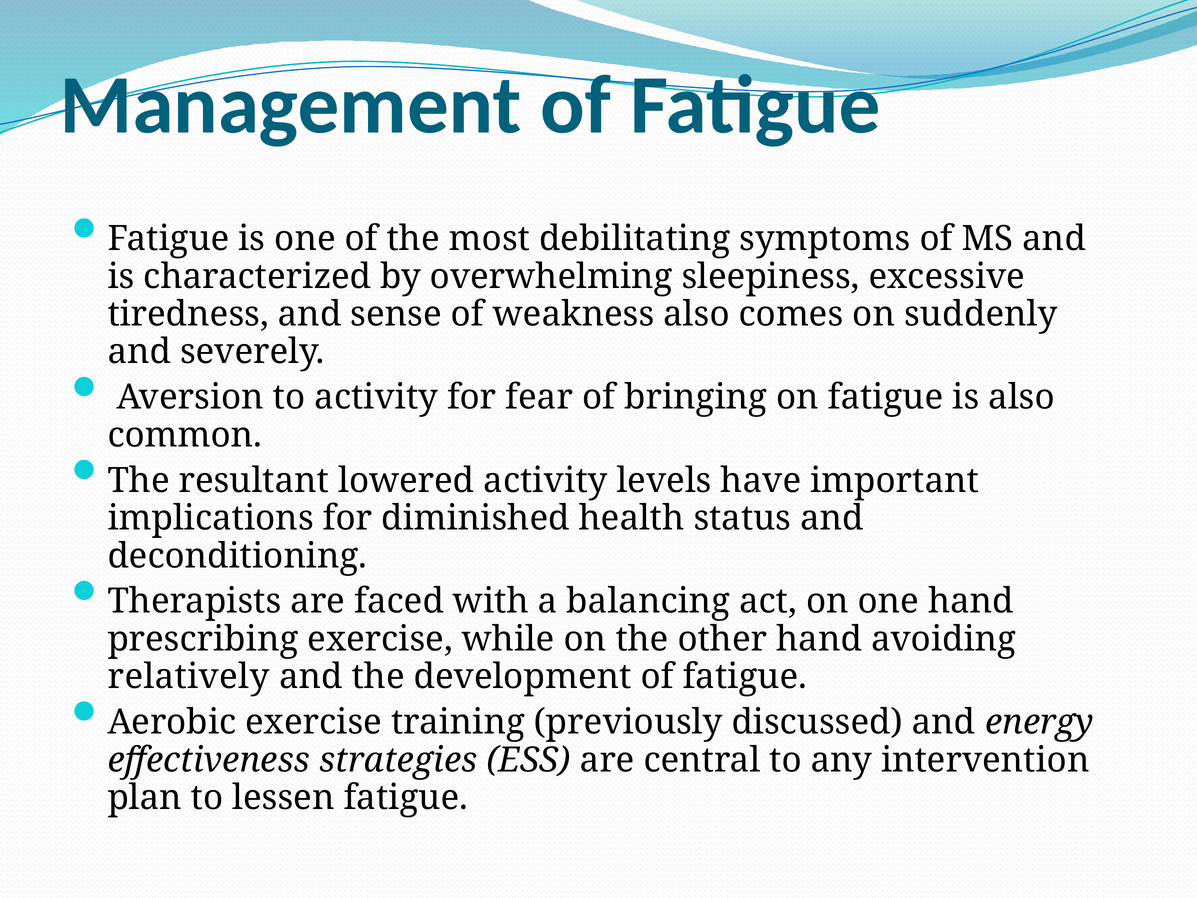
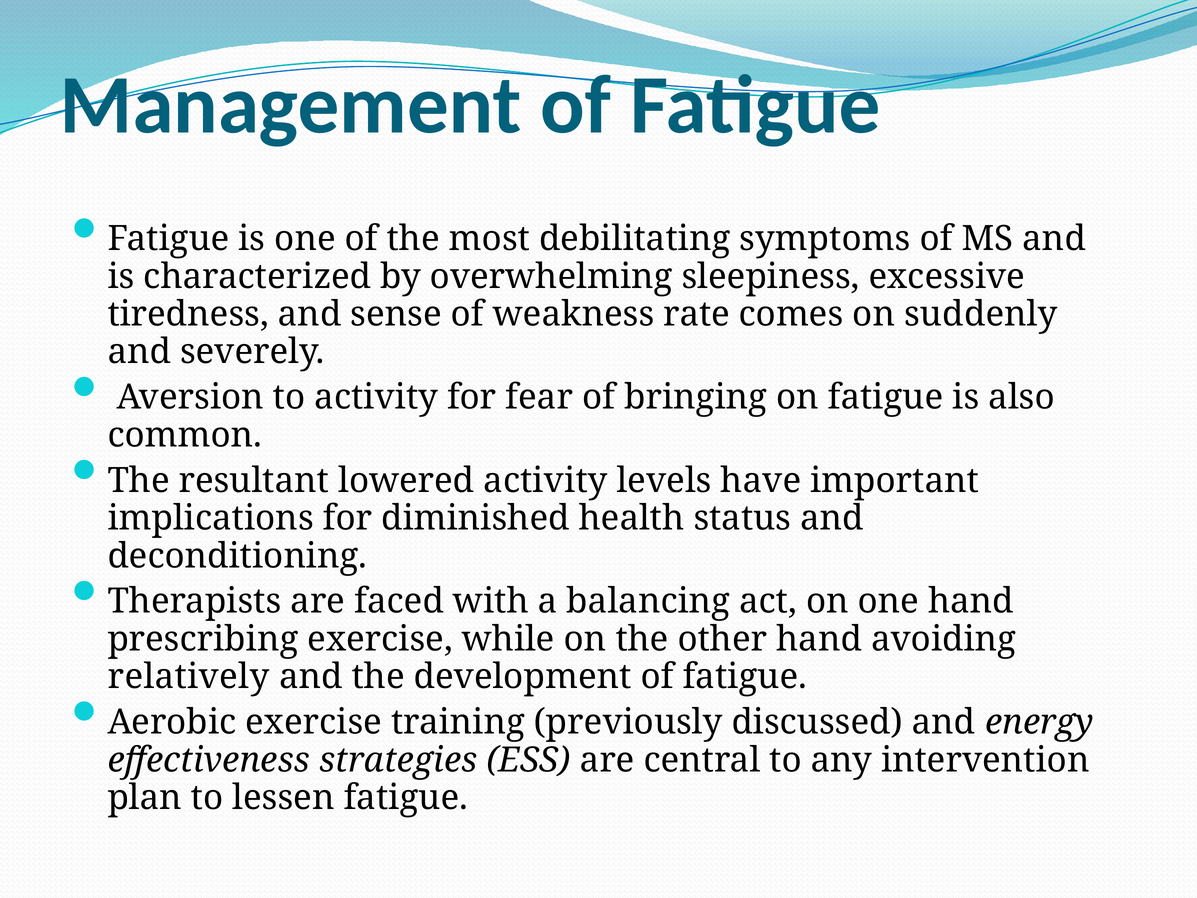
weakness also: also -> rate
